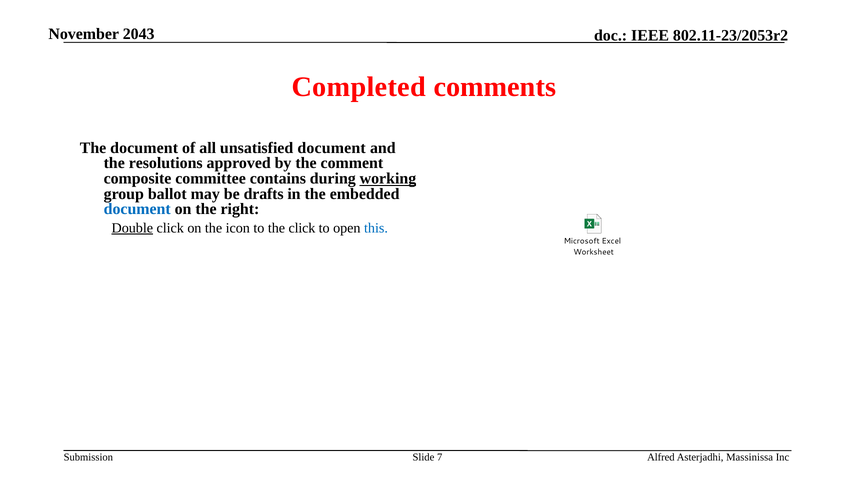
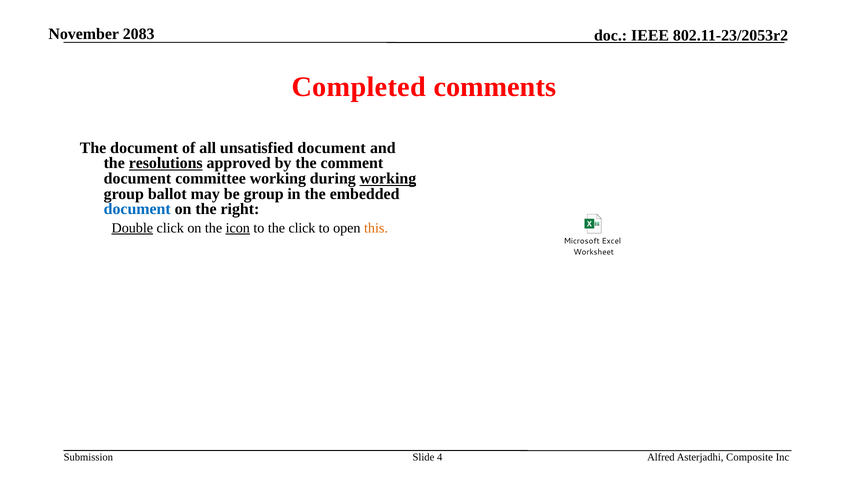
2043: 2043 -> 2083
resolutions underline: none -> present
composite at (138, 179): composite -> document
committee contains: contains -> working
be drafts: drafts -> group
icon underline: none -> present
this colour: blue -> orange
7: 7 -> 4
Massinissa: Massinissa -> Composite
